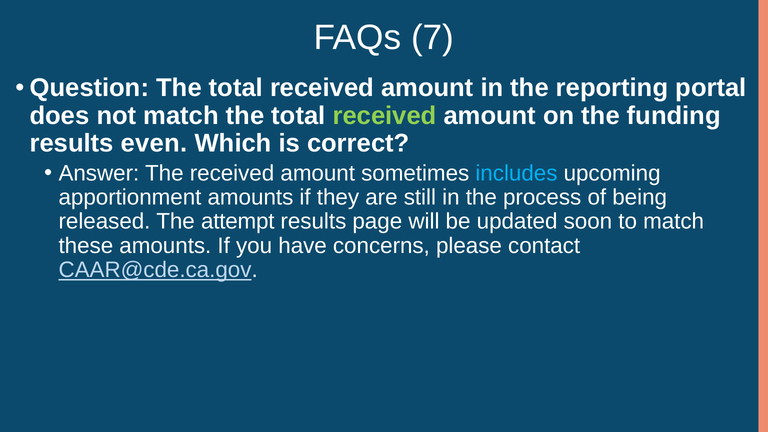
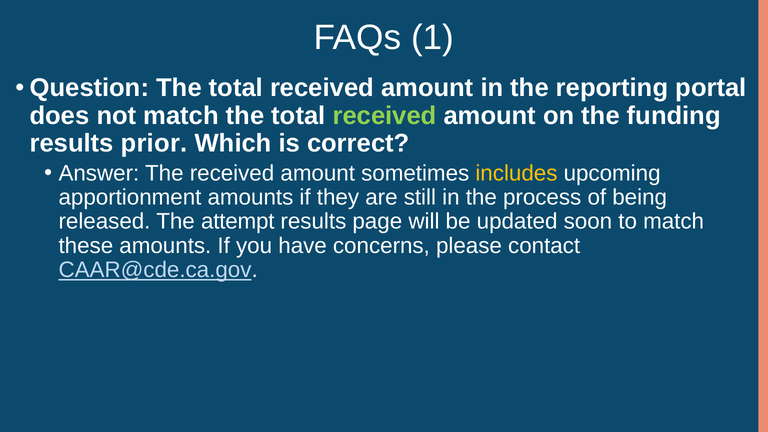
7: 7 -> 1
even: even -> prior
includes colour: light blue -> yellow
